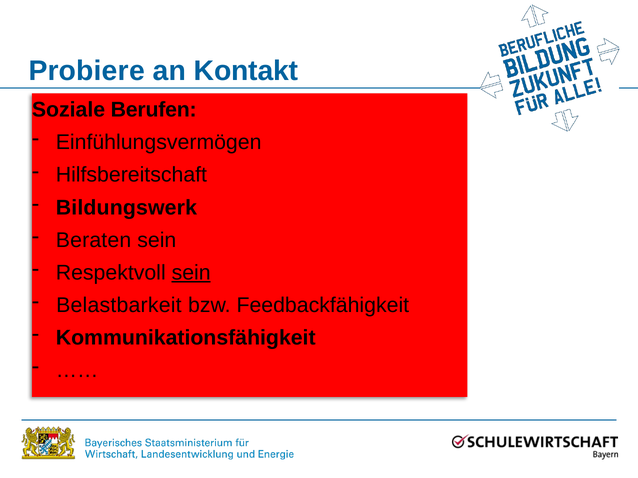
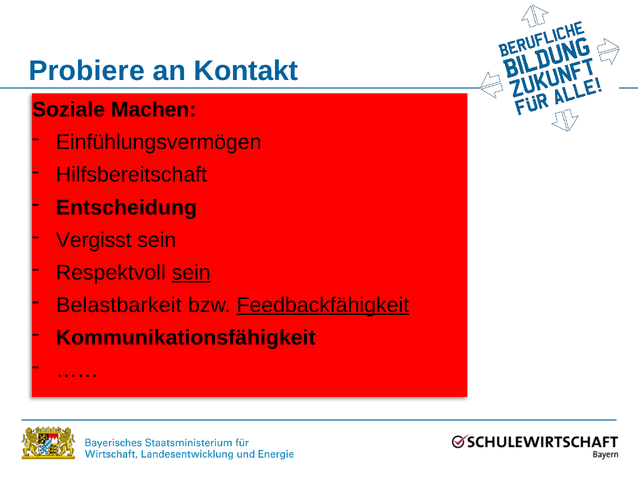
Berufen: Berufen -> Machen
Bildungswerk: Bildungswerk -> Entscheidung
Beraten: Beraten -> Vergisst
Feedbackfähigkeit underline: none -> present
